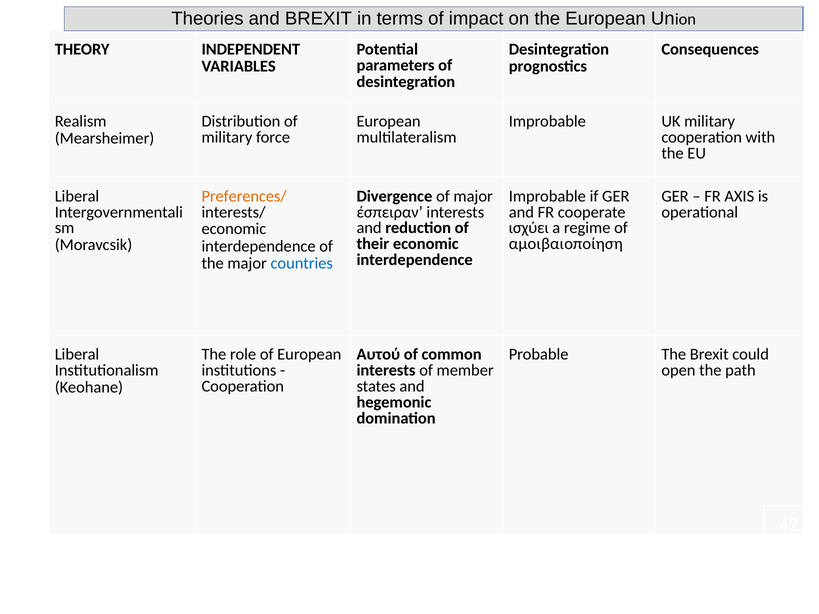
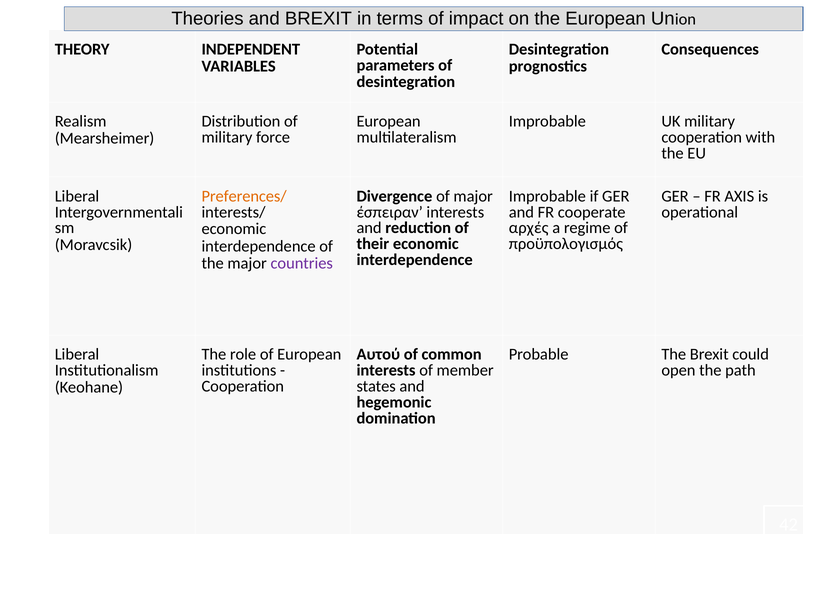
ισχύει: ισχύει -> αρχές
αμοιβαιοποίηση: αμοιβαιοποίηση -> προϋπολογισμός
countries colour: blue -> purple
